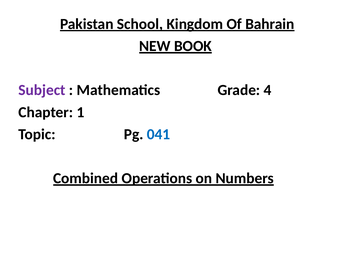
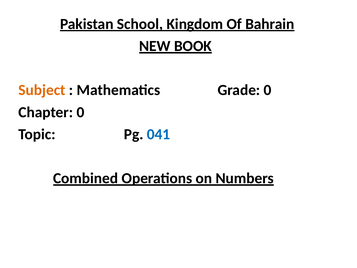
Subject colour: purple -> orange
Grade 4: 4 -> 0
Chapter 1: 1 -> 0
